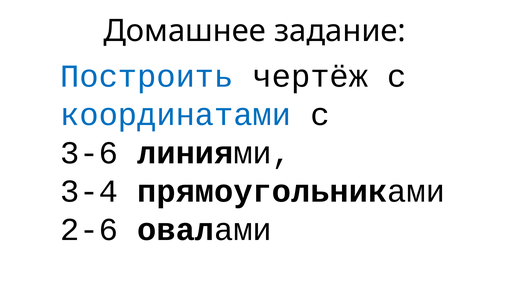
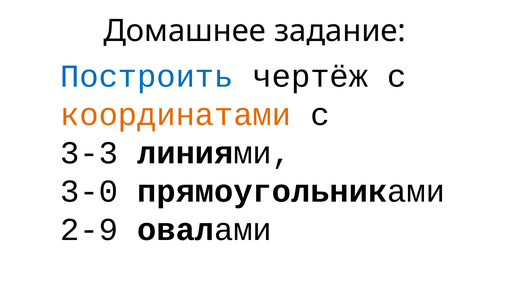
координатами colour: blue -> orange
3-6: 3-6 -> 3-3
3-4: 3-4 -> 3-0
2-6: 2-6 -> 2-9
